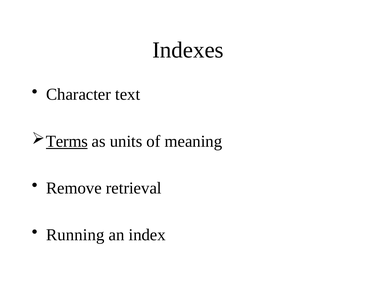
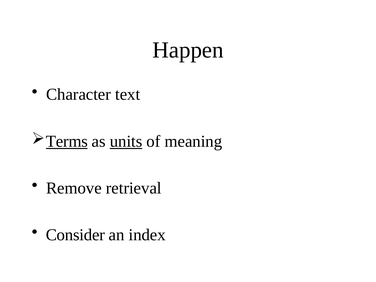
Indexes: Indexes -> Happen
units underline: none -> present
Running: Running -> Consider
